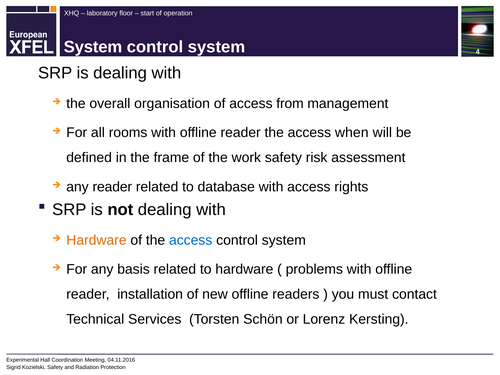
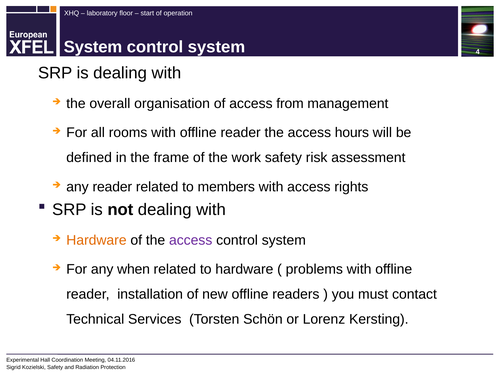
when: when -> hours
database: database -> members
access at (191, 240) colour: blue -> purple
basis: basis -> when
